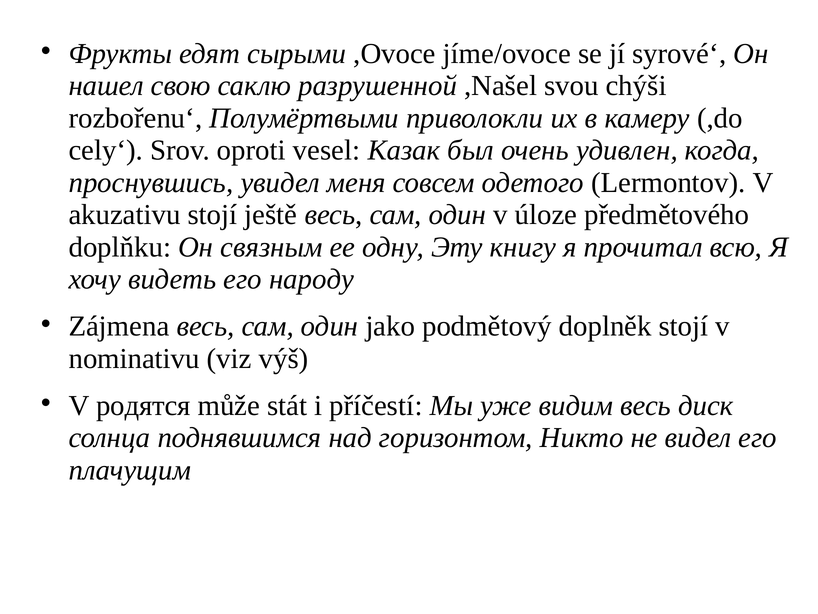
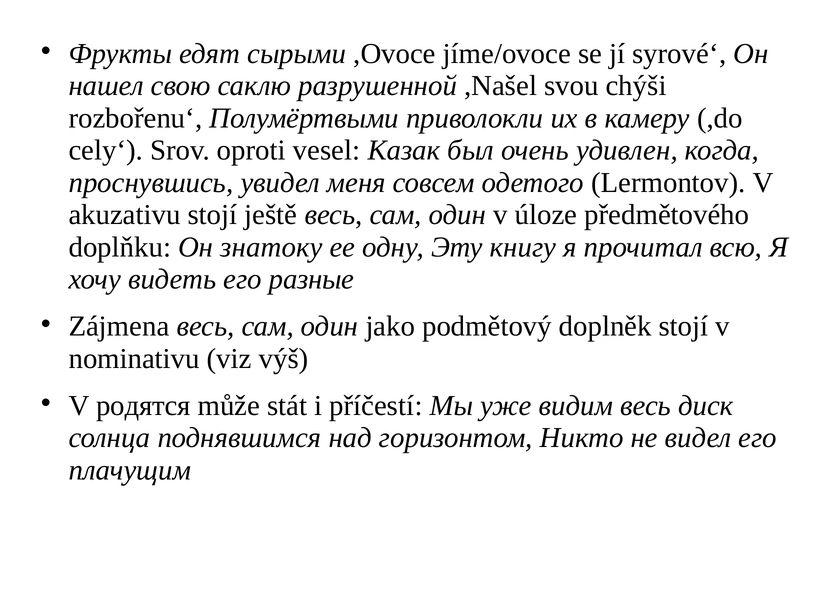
связным: связным -> знатоку
народу: народу -> разные
